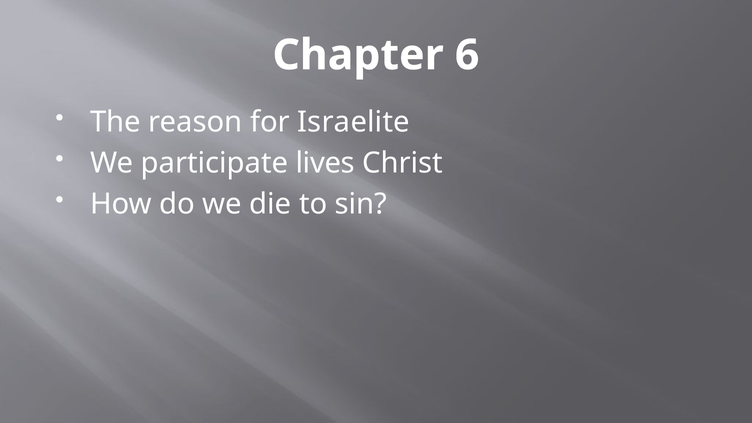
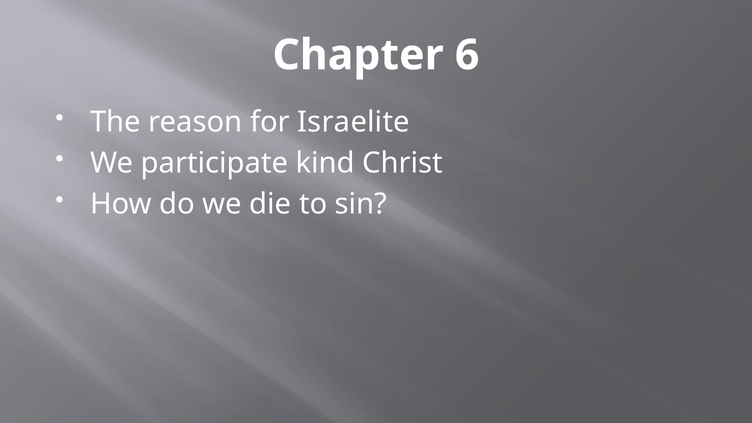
lives: lives -> kind
